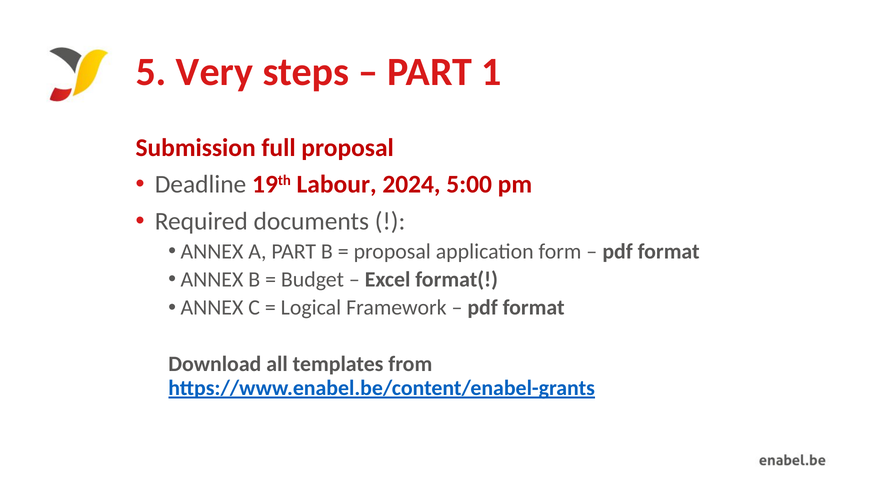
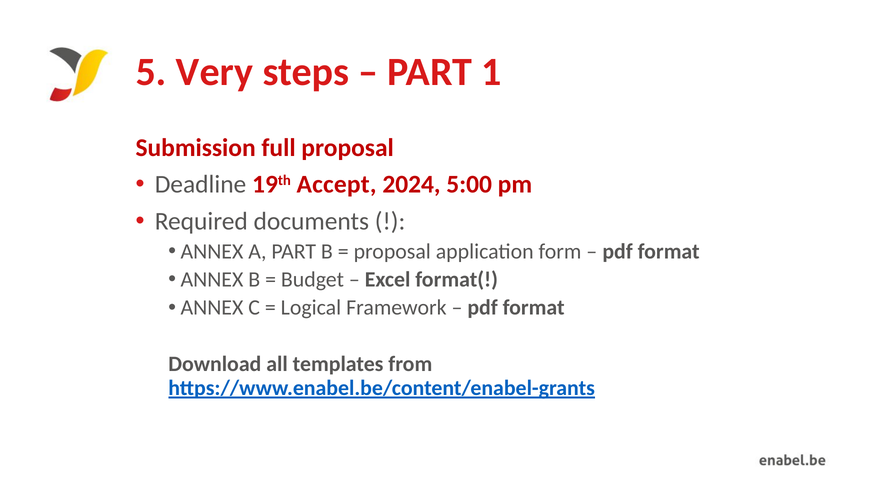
Labour: Labour -> Accept
